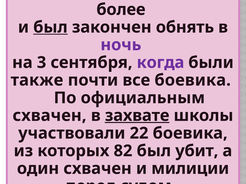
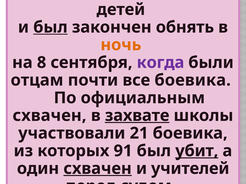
более: более -> детей
ночь colour: purple -> orange
3: 3 -> 8
также: также -> отцам
22: 22 -> 21
82: 82 -> 91
убит underline: none -> present
схвачен at (98, 169) underline: none -> present
милиции: милиции -> учителей
